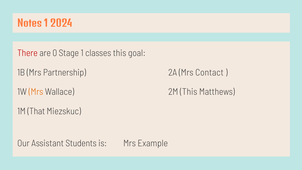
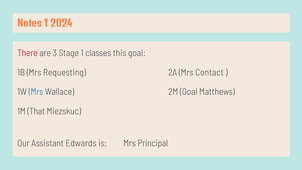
0: 0 -> 3
Partnership: Partnership -> Requesting
Mrs at (36, 92) colour: orange -> blue
2M This: This -> Goal
Students: Students -> Edwards
Example: Example -> Principal
